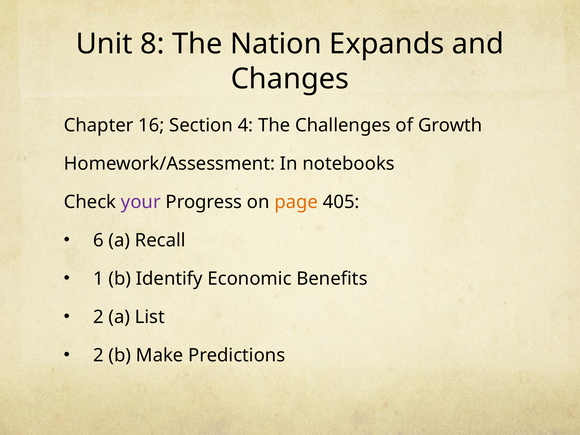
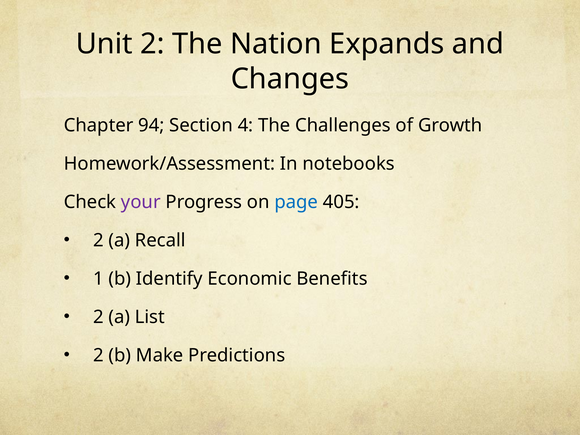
Unit 8: 8 -> 2
16: 16 -> 94
page colour: orange -> blue
6 at (99, 240): 6 -> 2
